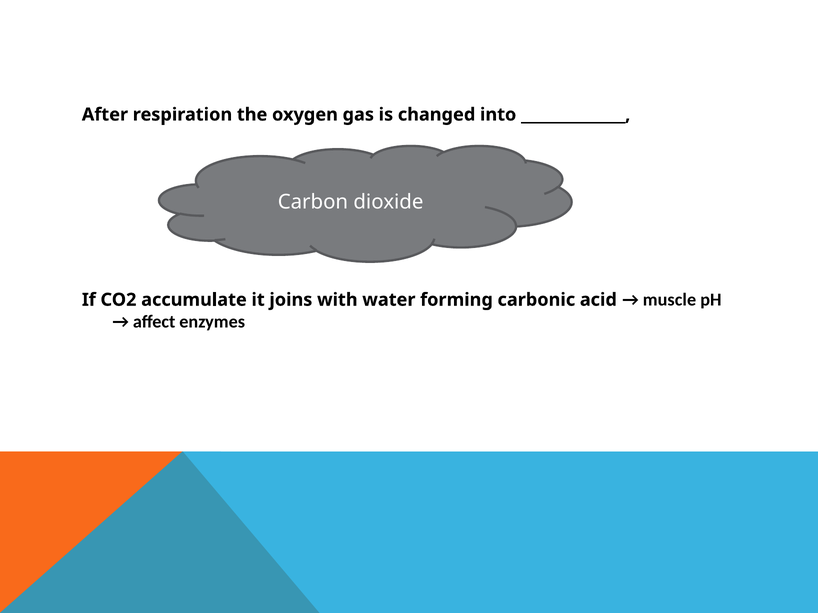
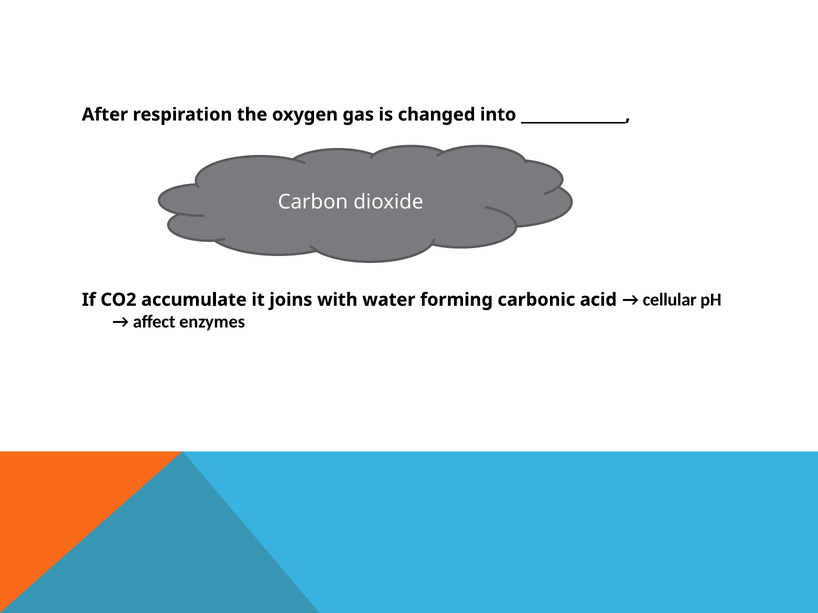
muscle: muscle -> cellular
